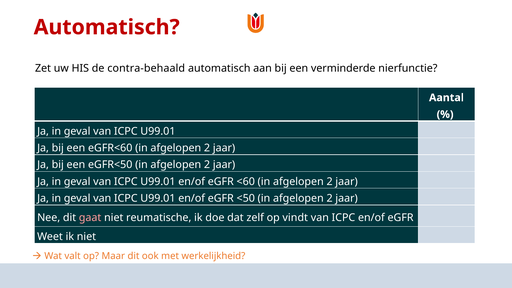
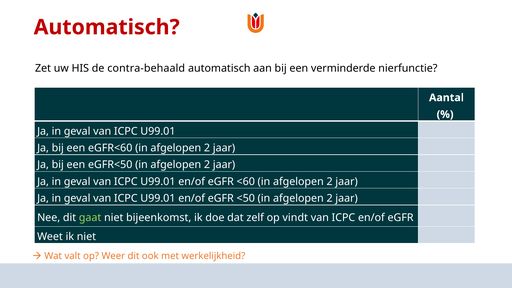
gaat colour: pink -> light green
reumatische: reumatische -> bijeenkomst
Maar: Maar -> Weer
